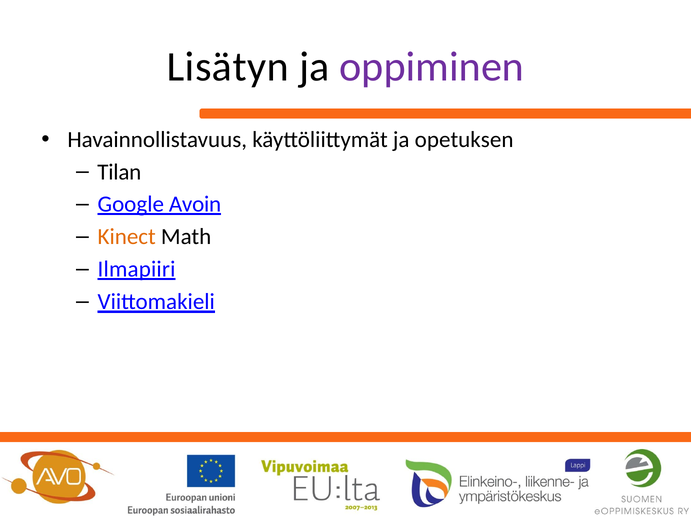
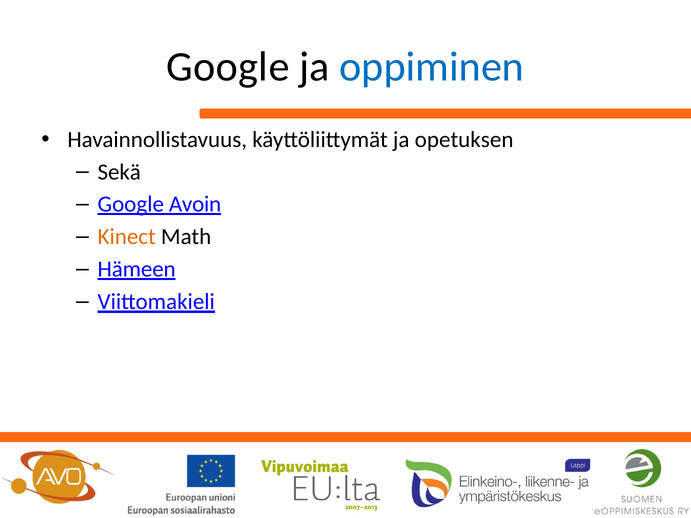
Lisätyn at (228, 67): Lisätyn -> Google
oppiminen colour: purple -> blue
Tilan: Tilan -> Sekä
Ilmapiiri: Ilmapiiri -> Hämeen
